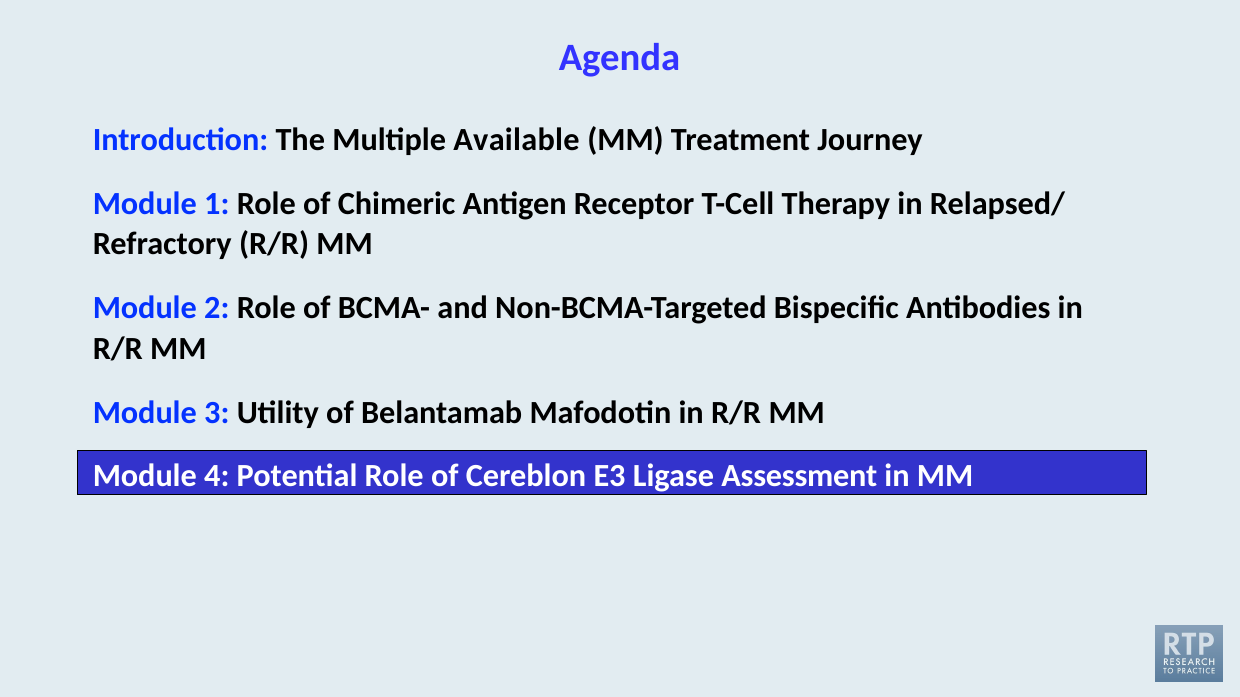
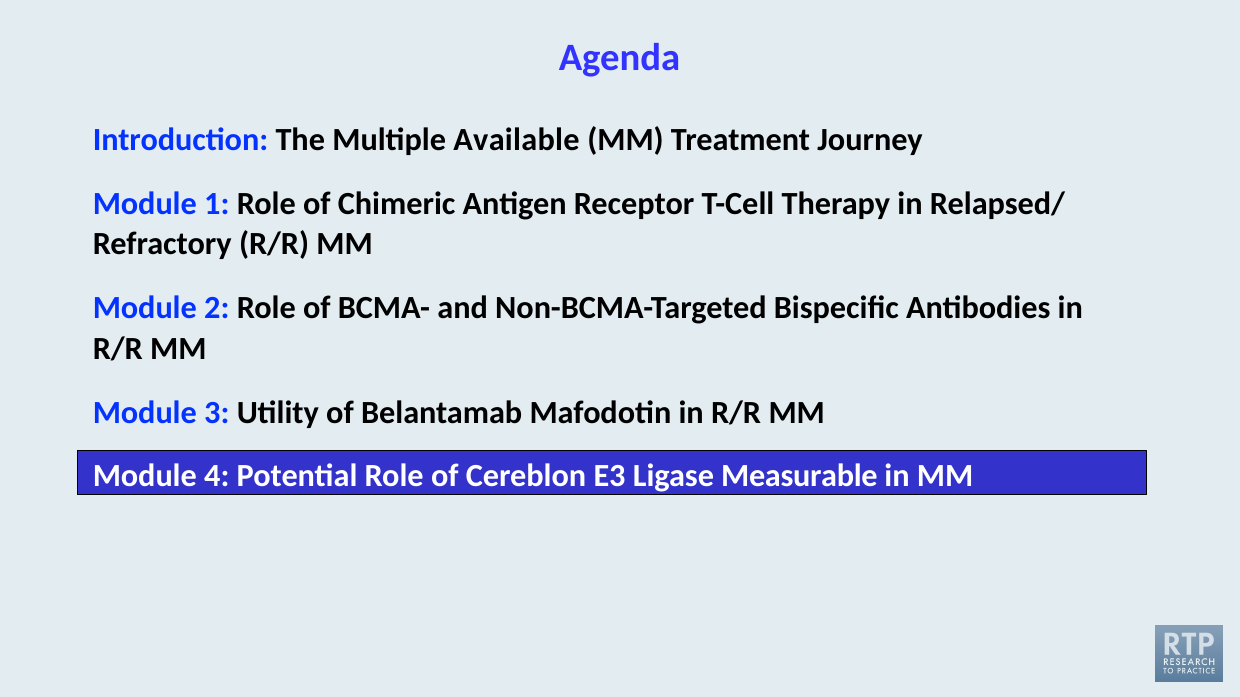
Assessment: Assessment -> Measurable
